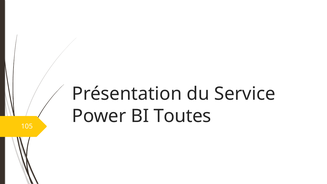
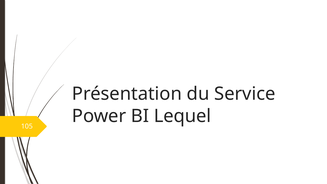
Toutes: Toutes -> Lequel
